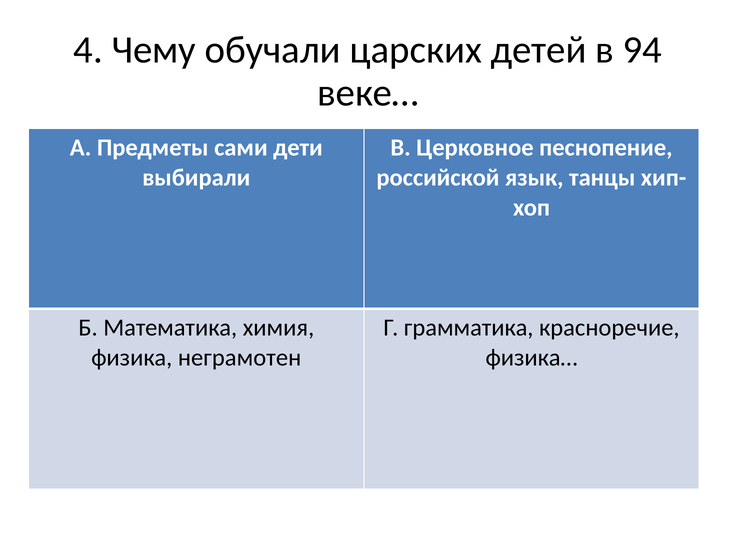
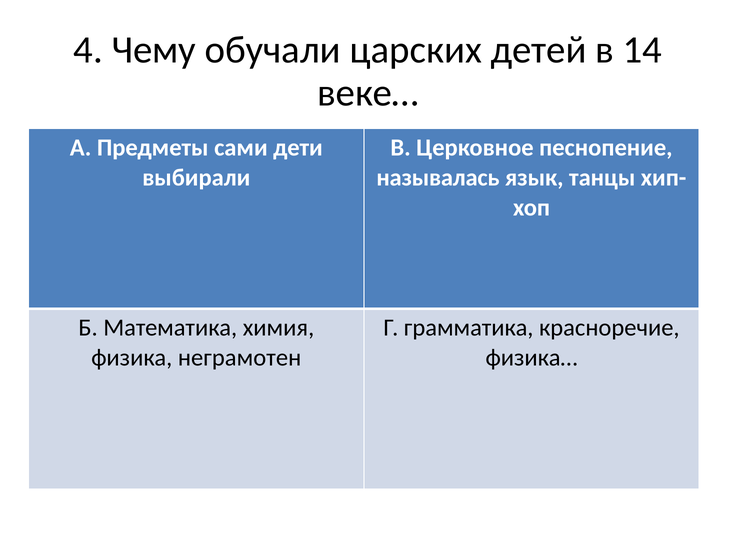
94: 94 -> 14
российской: российской -> называлась
